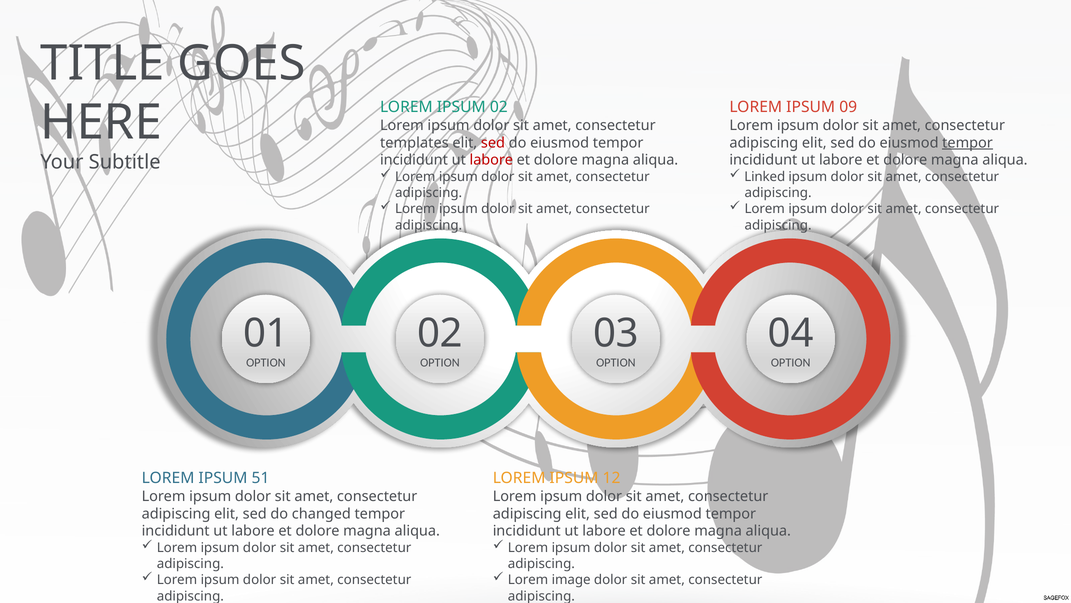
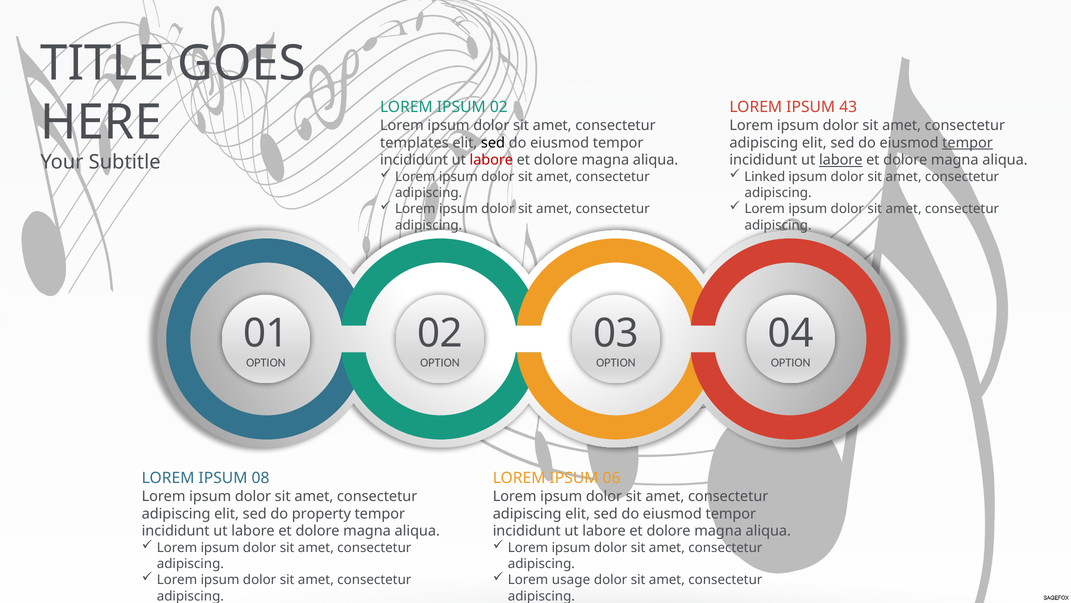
09: 09 -> 43
sed at (493, 143) colour: red -> black
labore at (841, 160) underline: none -> present
51: 51 -> 08
12: 12 -> 06
changed: changed -> property
image: image -> usage
